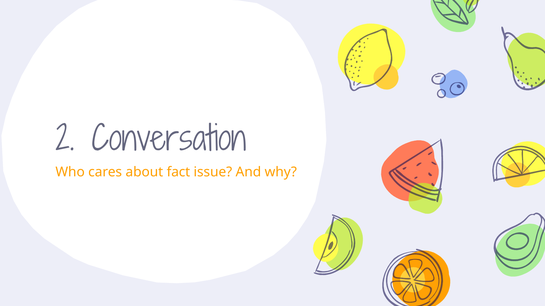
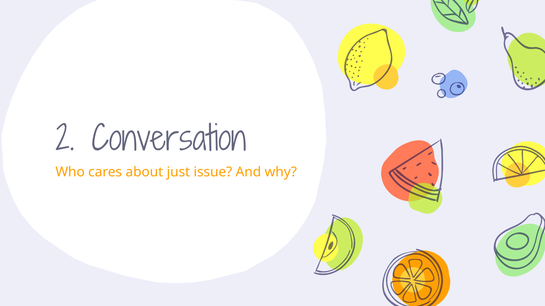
fact: fact -> just
